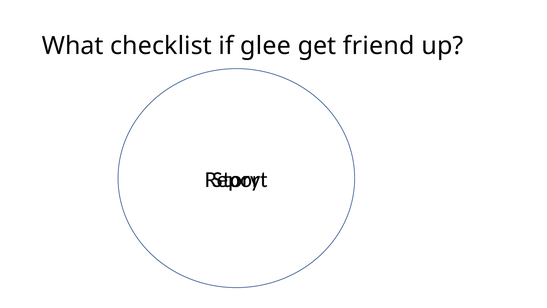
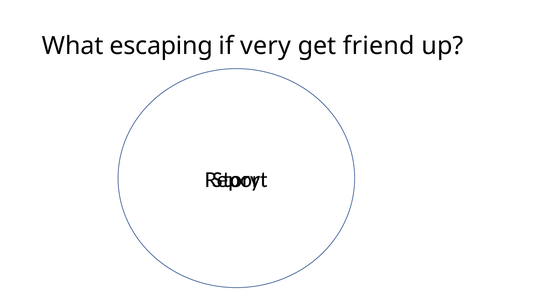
checklist: checklist -> escaping
glee: glee -> very
